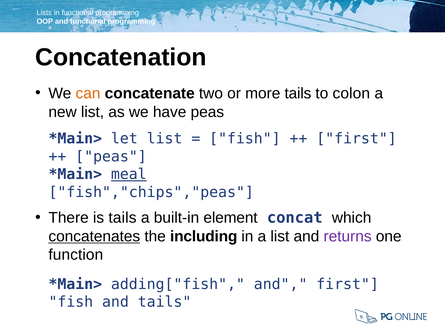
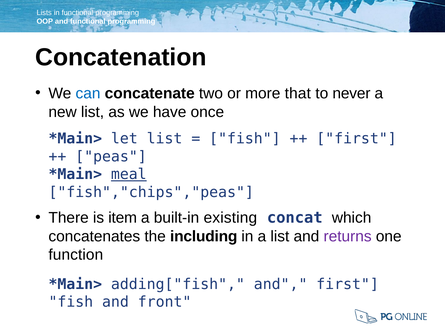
can colour: orange -> blue
more tails: tails -> that
colon: colon -> never
have peas: peas -> once
is tails: tails -> item
element: element -> existing
concatenates underline: present -> none
and tails: tails -> front
